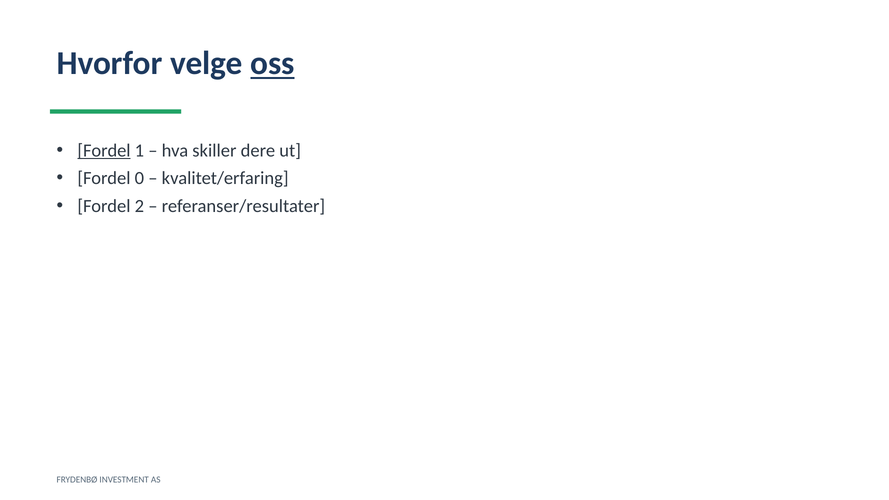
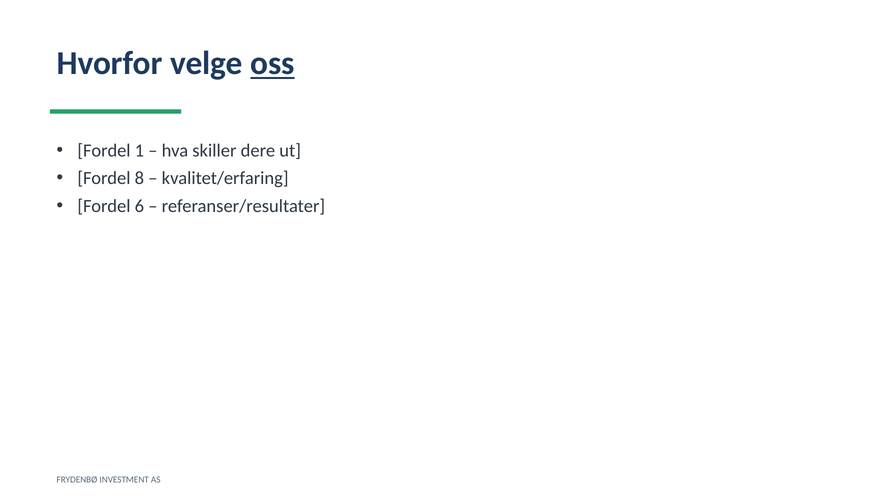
Fordel at (104, 151) underline: present -> none
0: 0 -> 8
2: 2 -> 6
